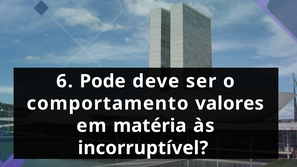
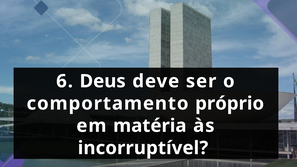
Pode: Pode -> Deus
valores: valores -> próprio
